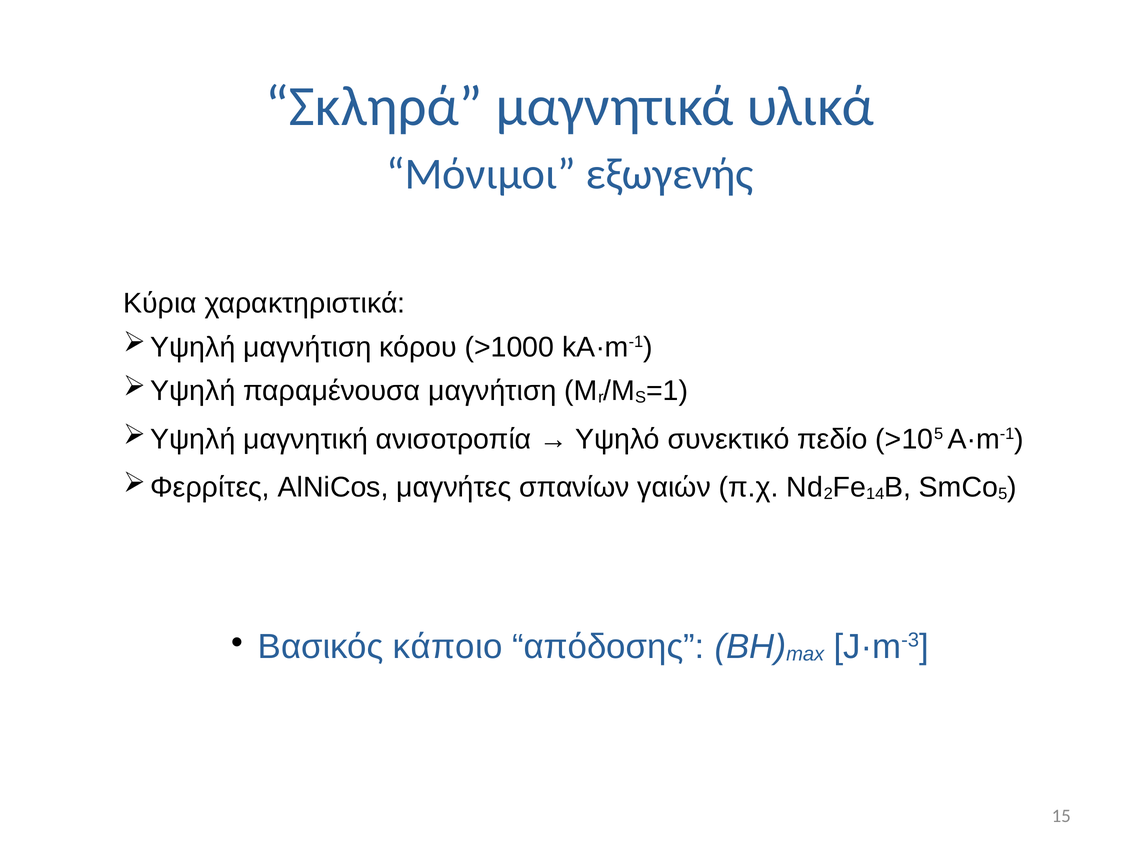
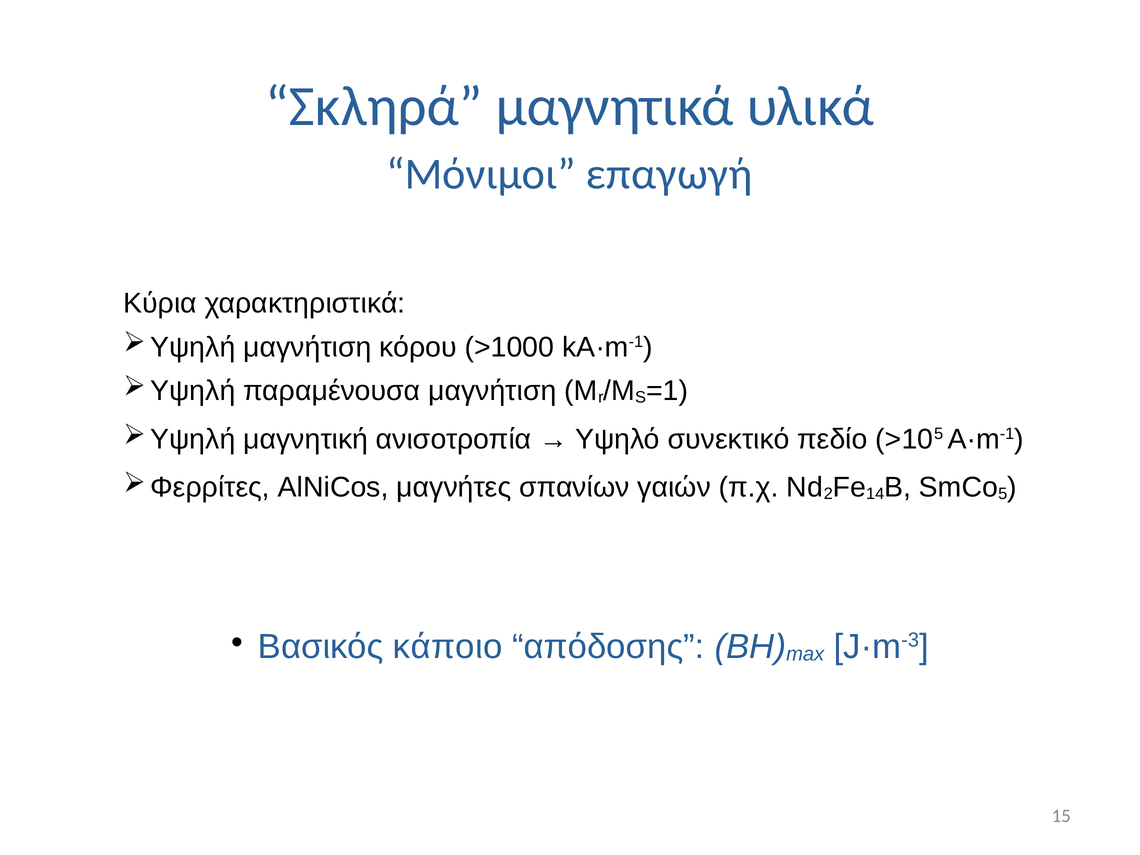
εξωγενής: εξωγενής -> επαγωγή
